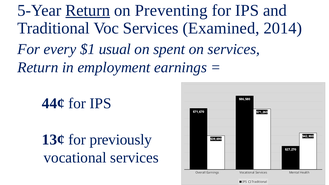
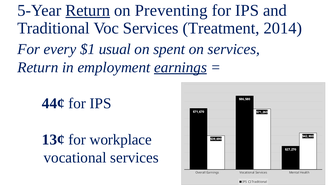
Examined: Examined -> Treatment
earnings at (180, 67) underline: none -> present
previously: previously -> workplace
